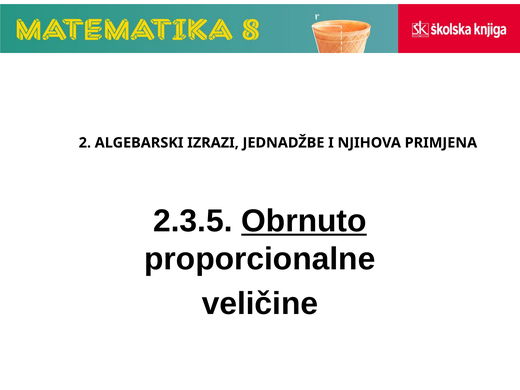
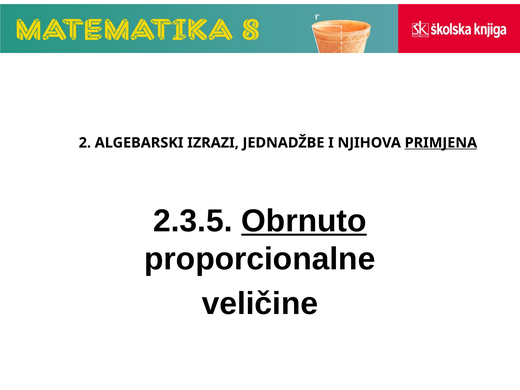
PRIMJENA underline: none -> present
